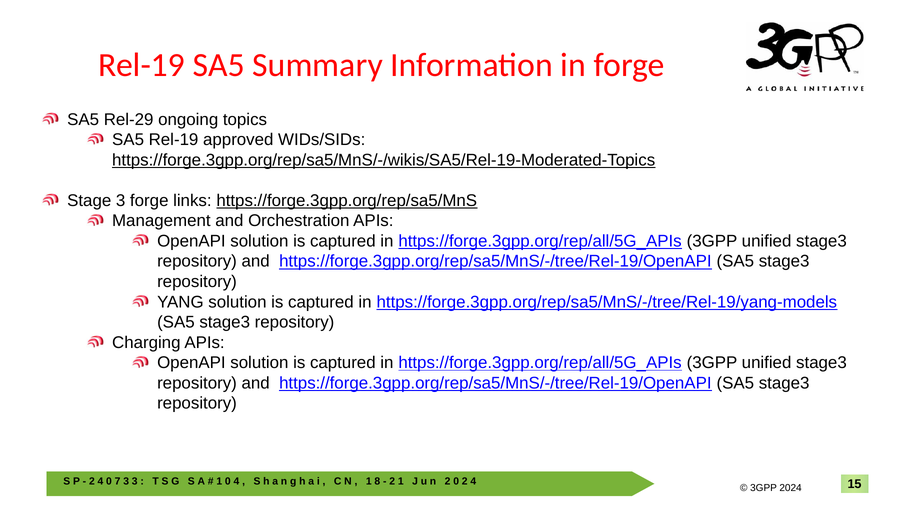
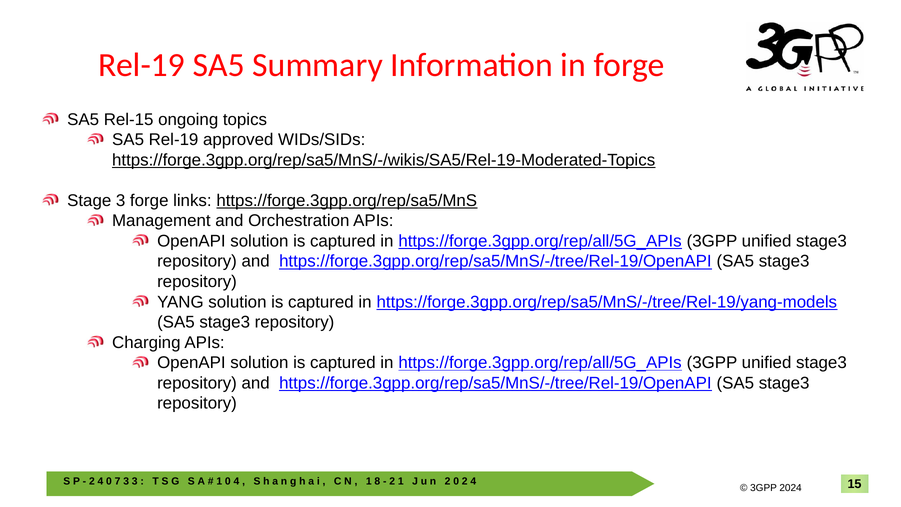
Rel-29: Rel-29 -> Rel-15
